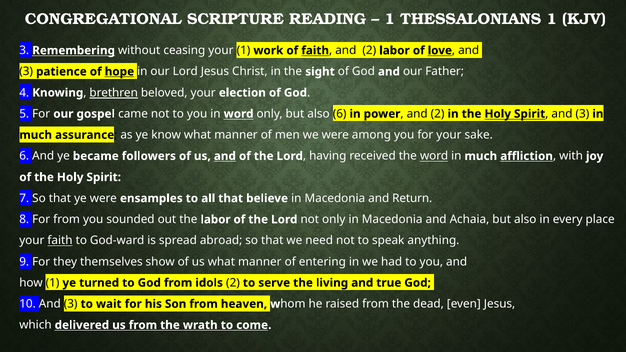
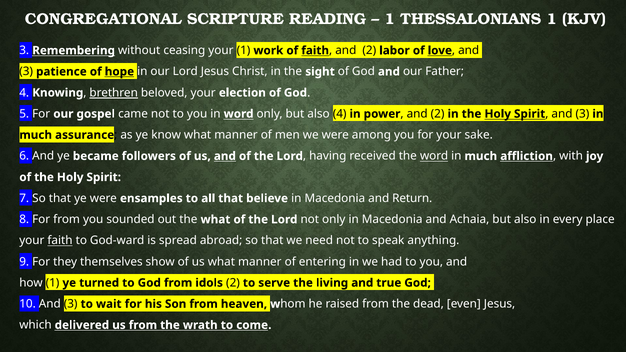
also 6: 6 -> 4
the labor: labor -> what
